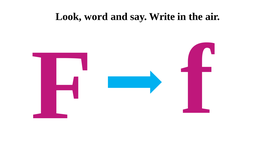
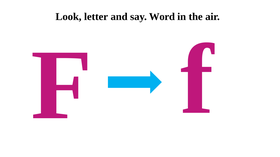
word: word -> letter
Write: Write -> Word
